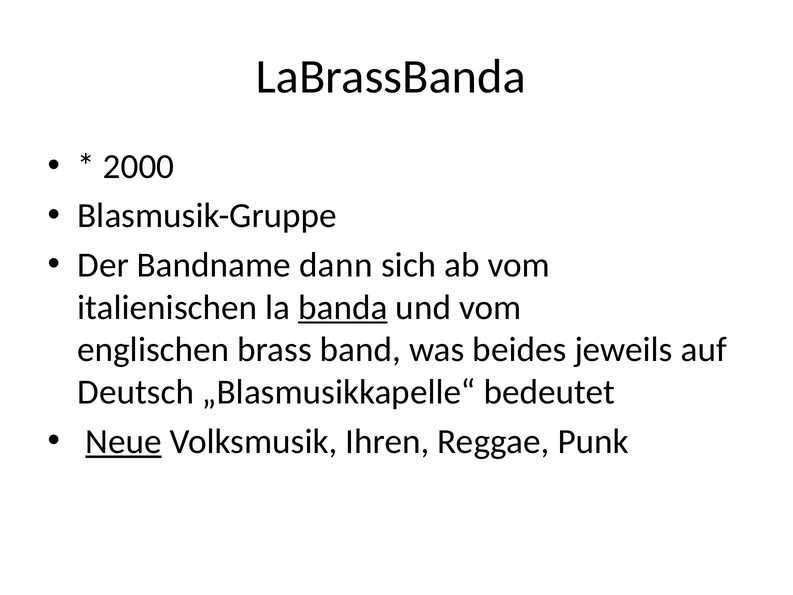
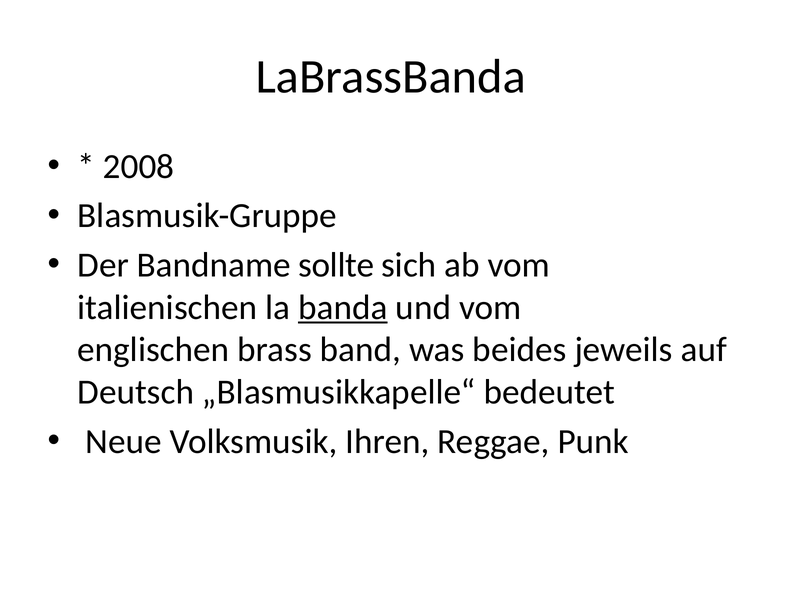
2000: 2000 -> 2008
dann: dann -> sollte
Neue underline: present -> none
